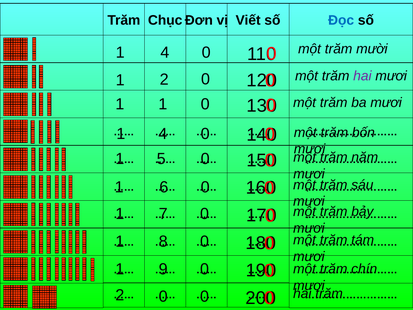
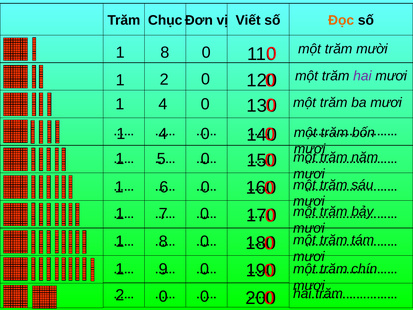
Đọc colour: blue -> orange
4 at (165, 53): 4 -> 8
1 at (163, 104): 1 -> 4
